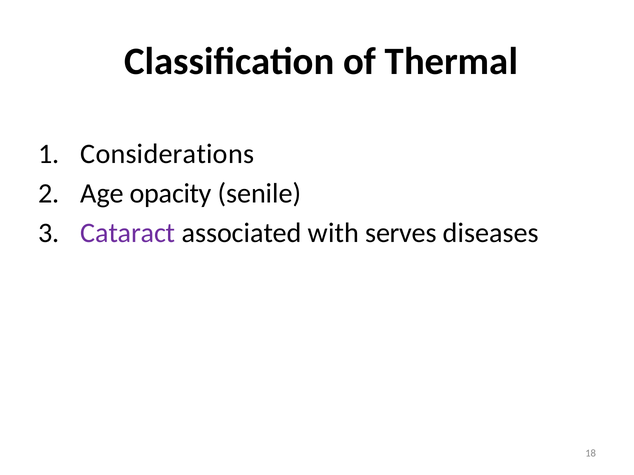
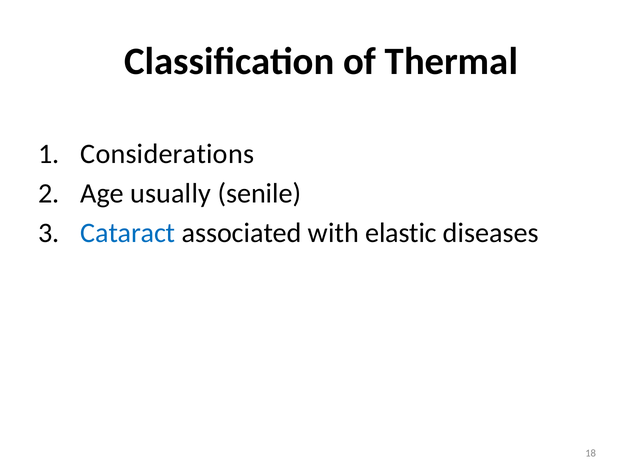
opacity: opacity -> usually
Cataract colour: purple -> blue
serves: serves -> elastic
